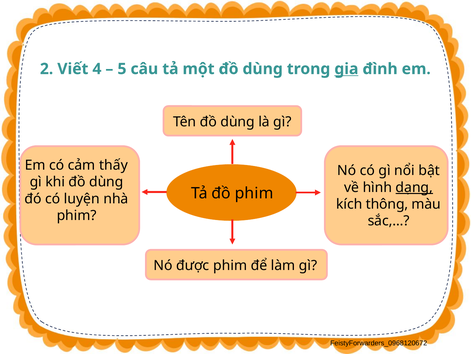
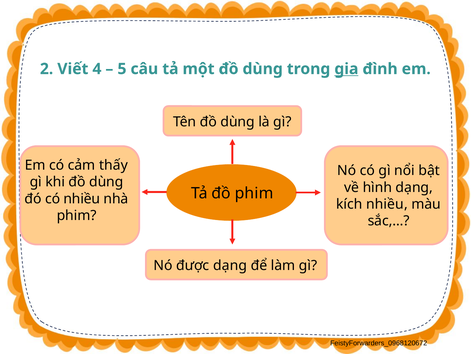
dạng at (414, 187) underline: present -> none
có luyện: luyện -> nhiều
kích thông: thông -> nhiều
được phim: phim -> dạng
